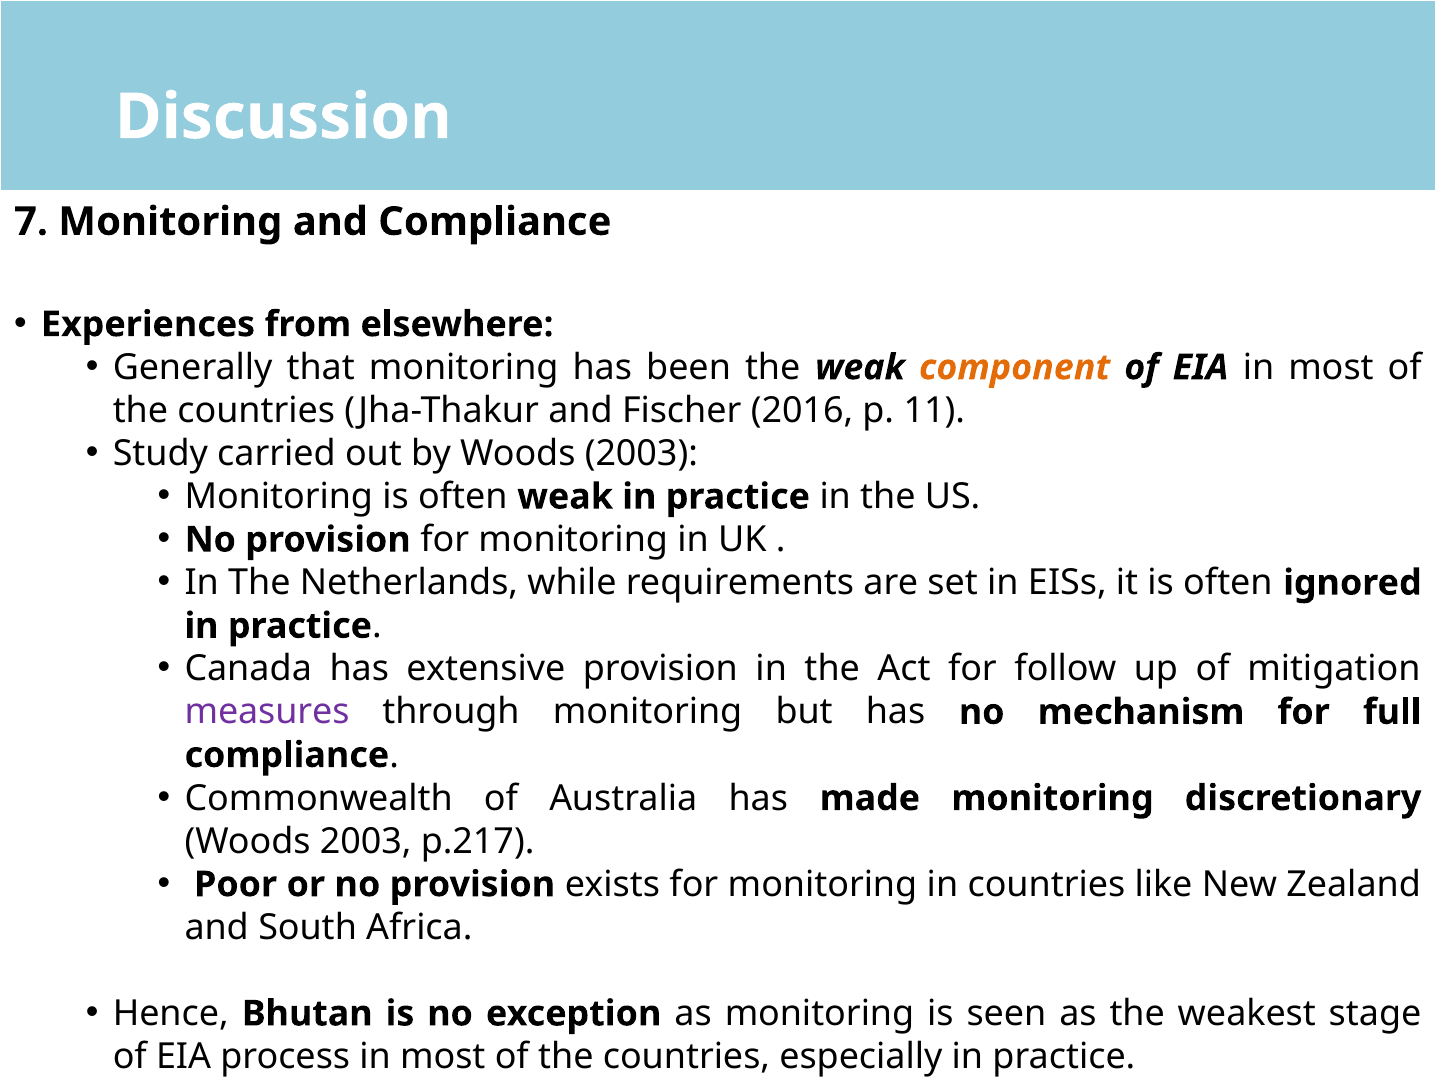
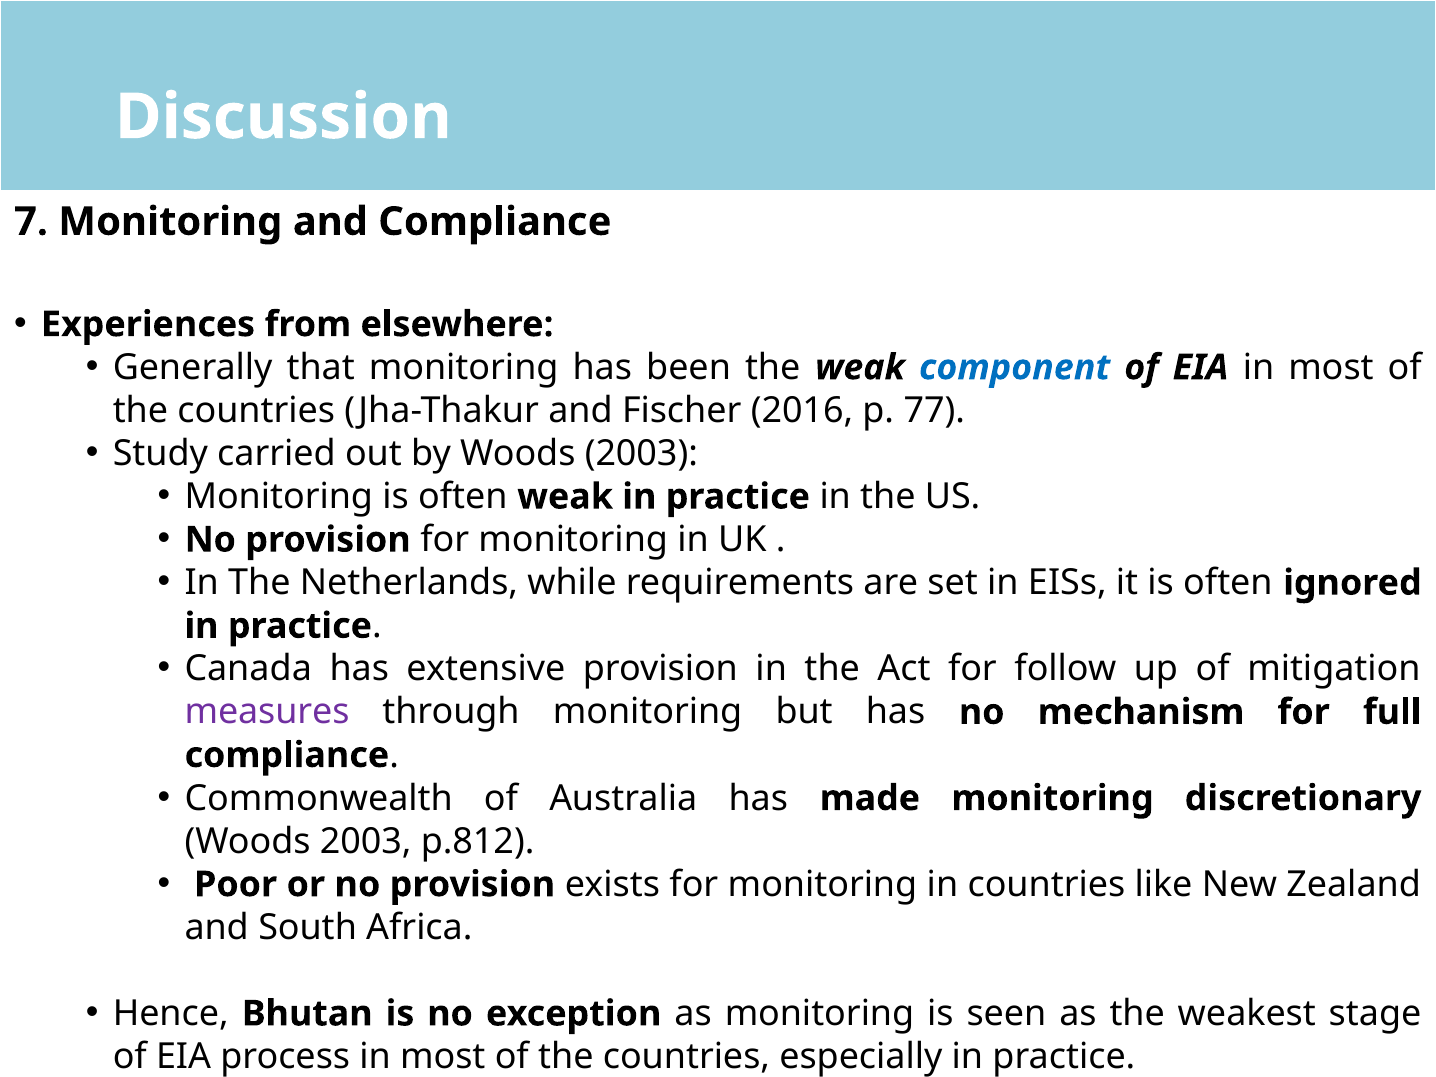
component colour: orange -> blue
11: 11 -> 77
p.217: p.217 -> p.812
